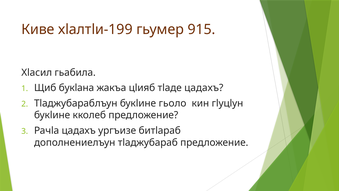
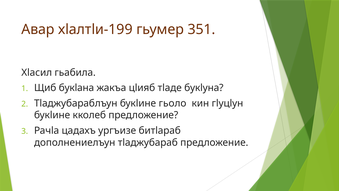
Киве: Киве -> Авар
915: 915 -> 351
тlаде цадахъ: цадахъ -> букlуна
